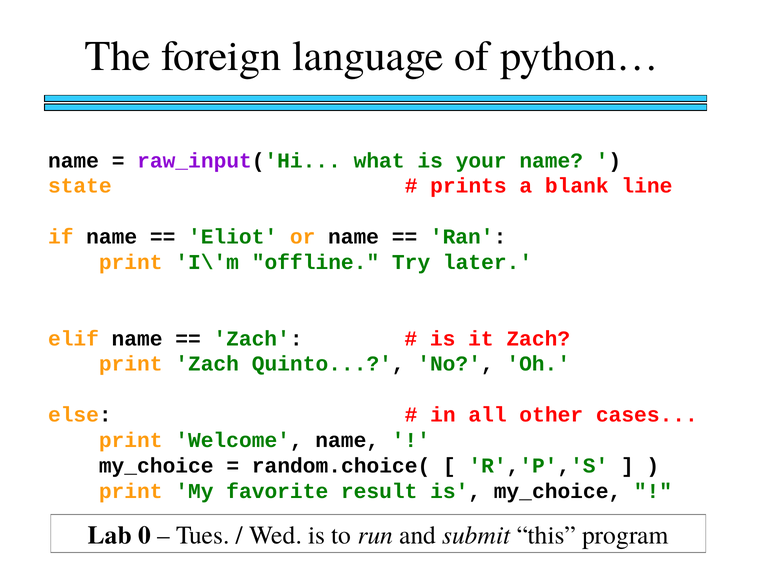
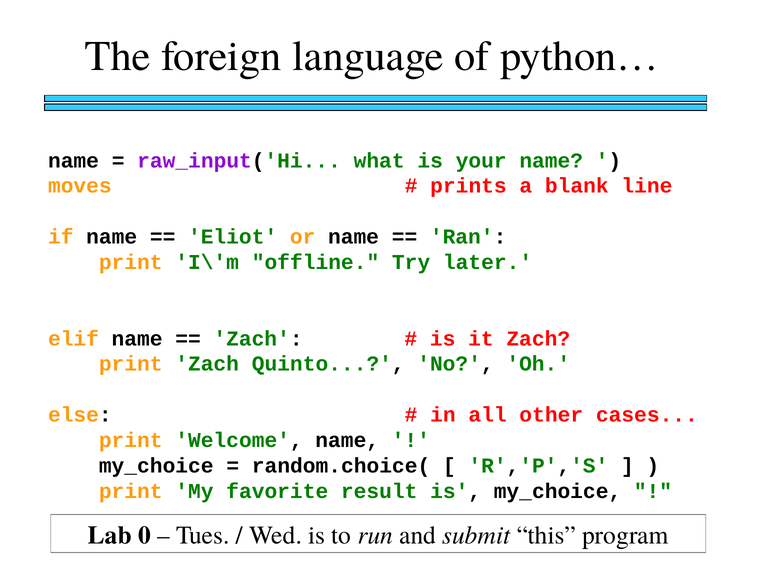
state: state -> moves
